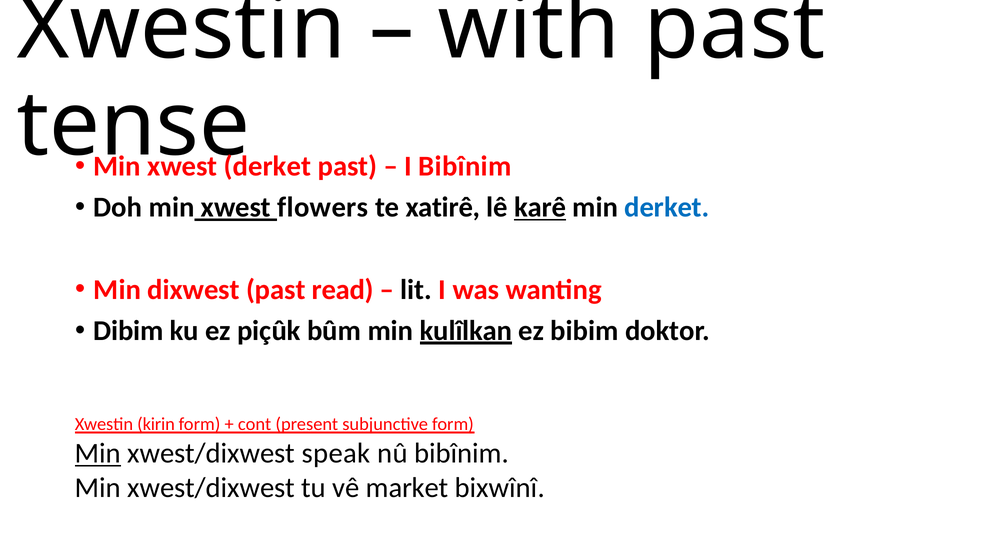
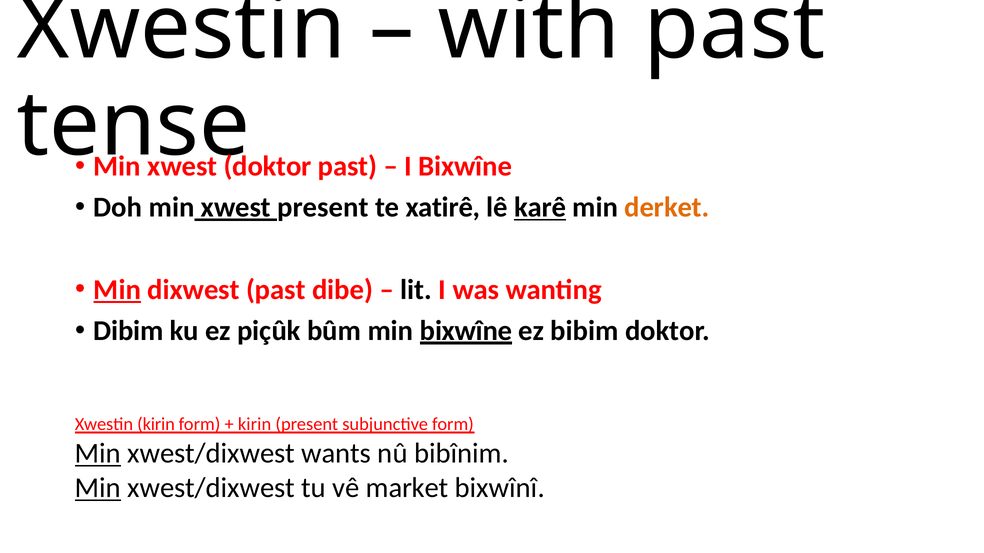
derket at (267, 166): derket -> doktor
I Bibînim: Bibînim -> Bixwîne
xwest flowers: flowers -> present
derket at (667, 208) colour: blue -> orange
Min at (117, 290) underline: none -> present
read: read -> dibe
min kulîlkan: kulîlkan -> bixwîne
cont at (255, 425): cont -> kirin
speak: speak -> wants
Min at (98, 488) underline: none -> present
